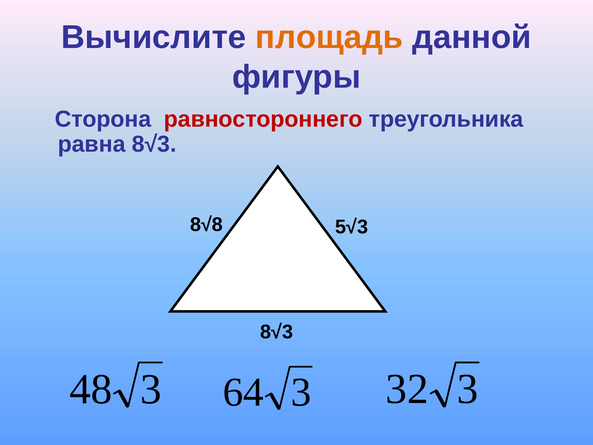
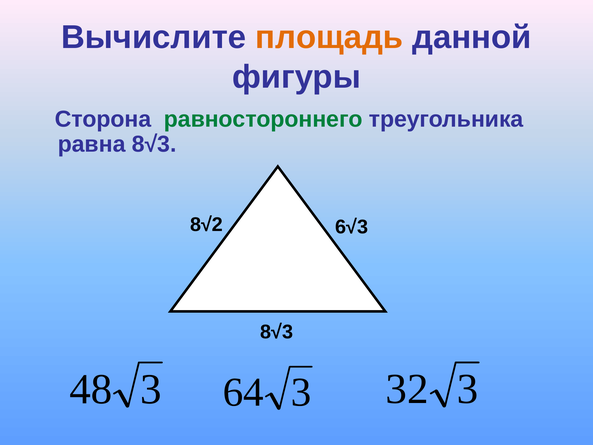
равностороннего colour: red -> green
8√8: 8√8 -> 8√2
5√3: 5√3 -> 6√3
